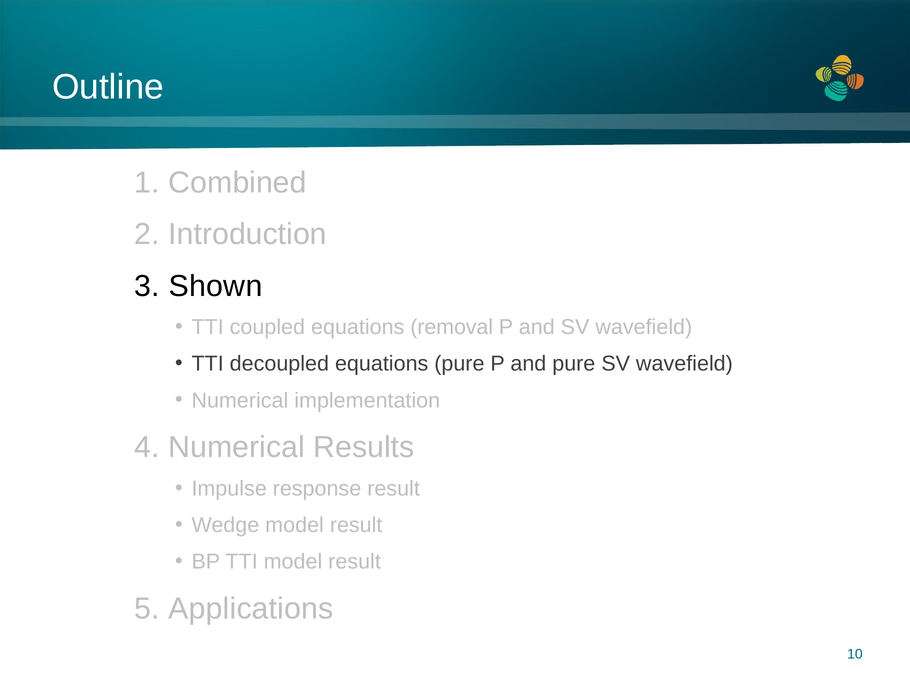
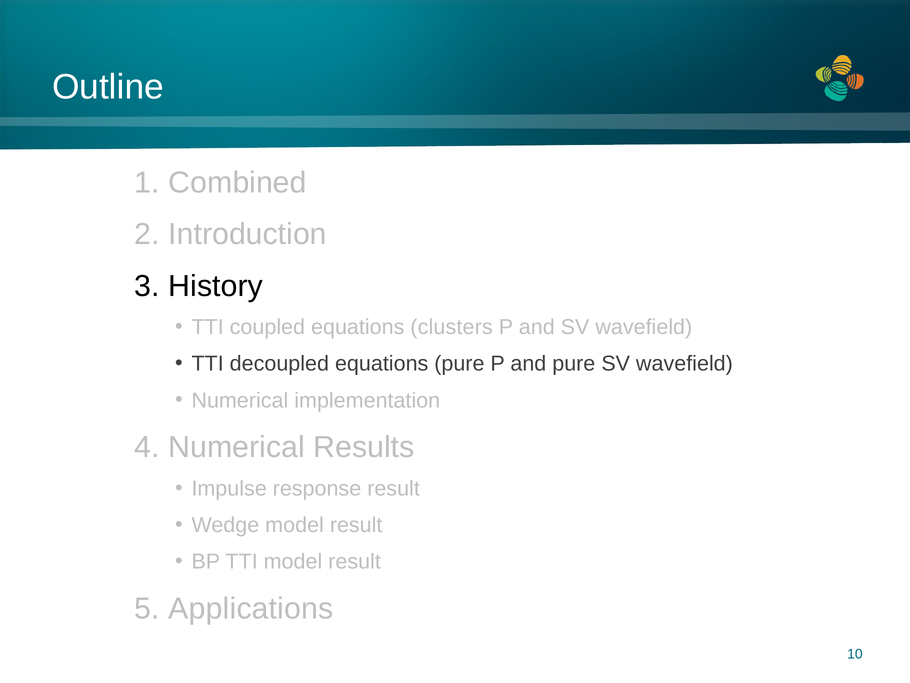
Shown: Shown -> History
removal: removal -> clusters
